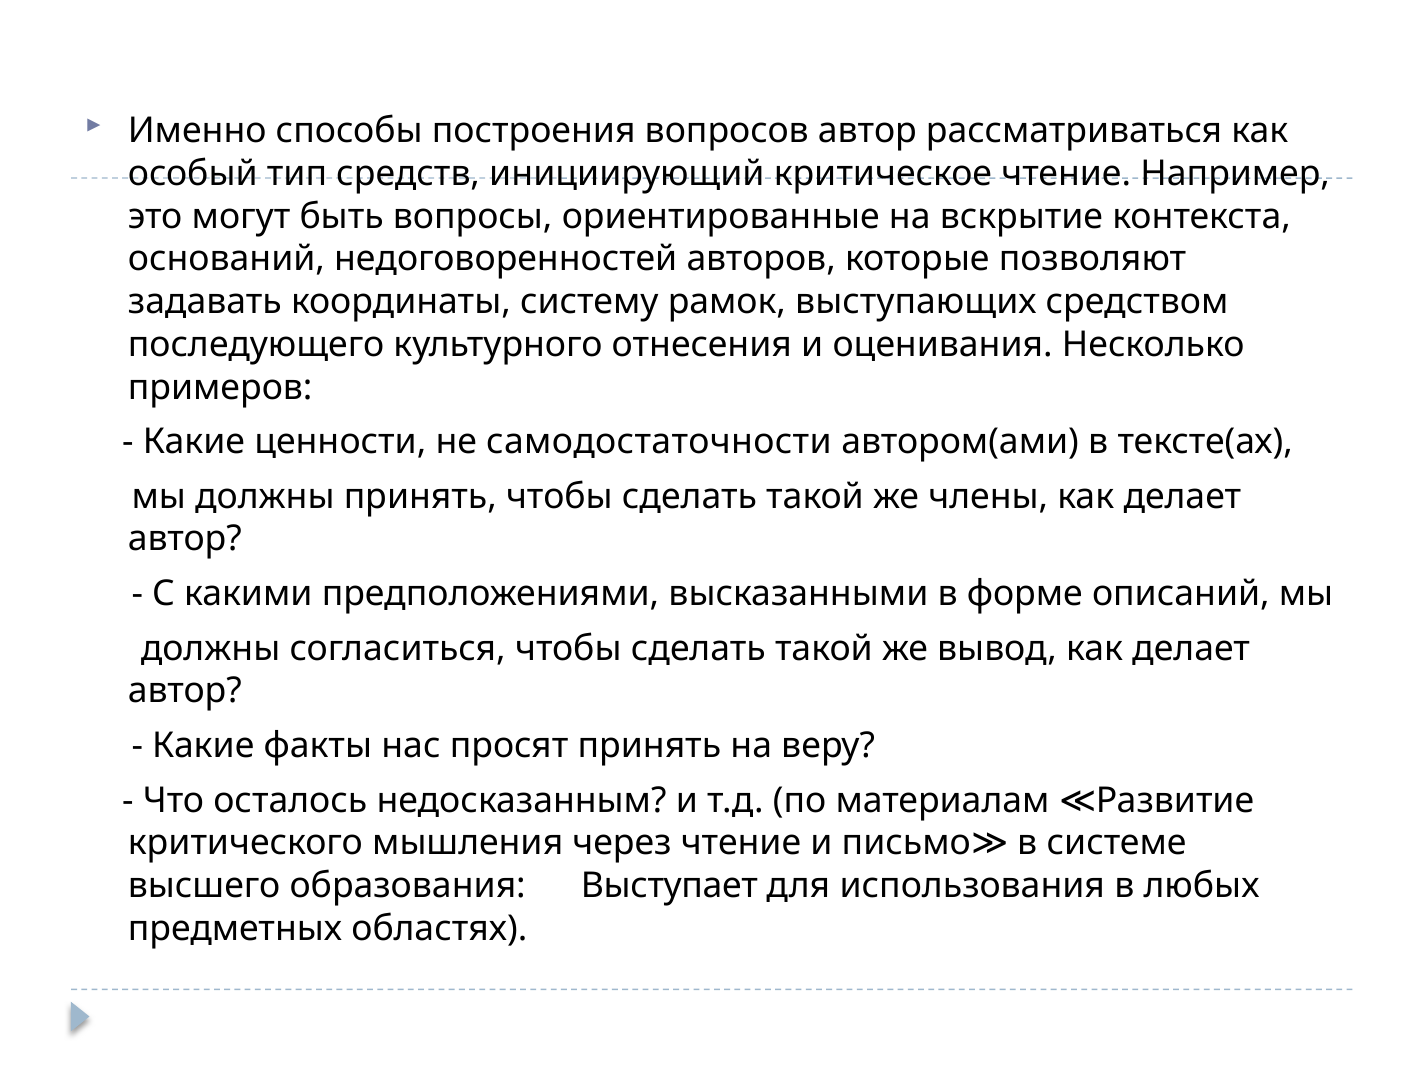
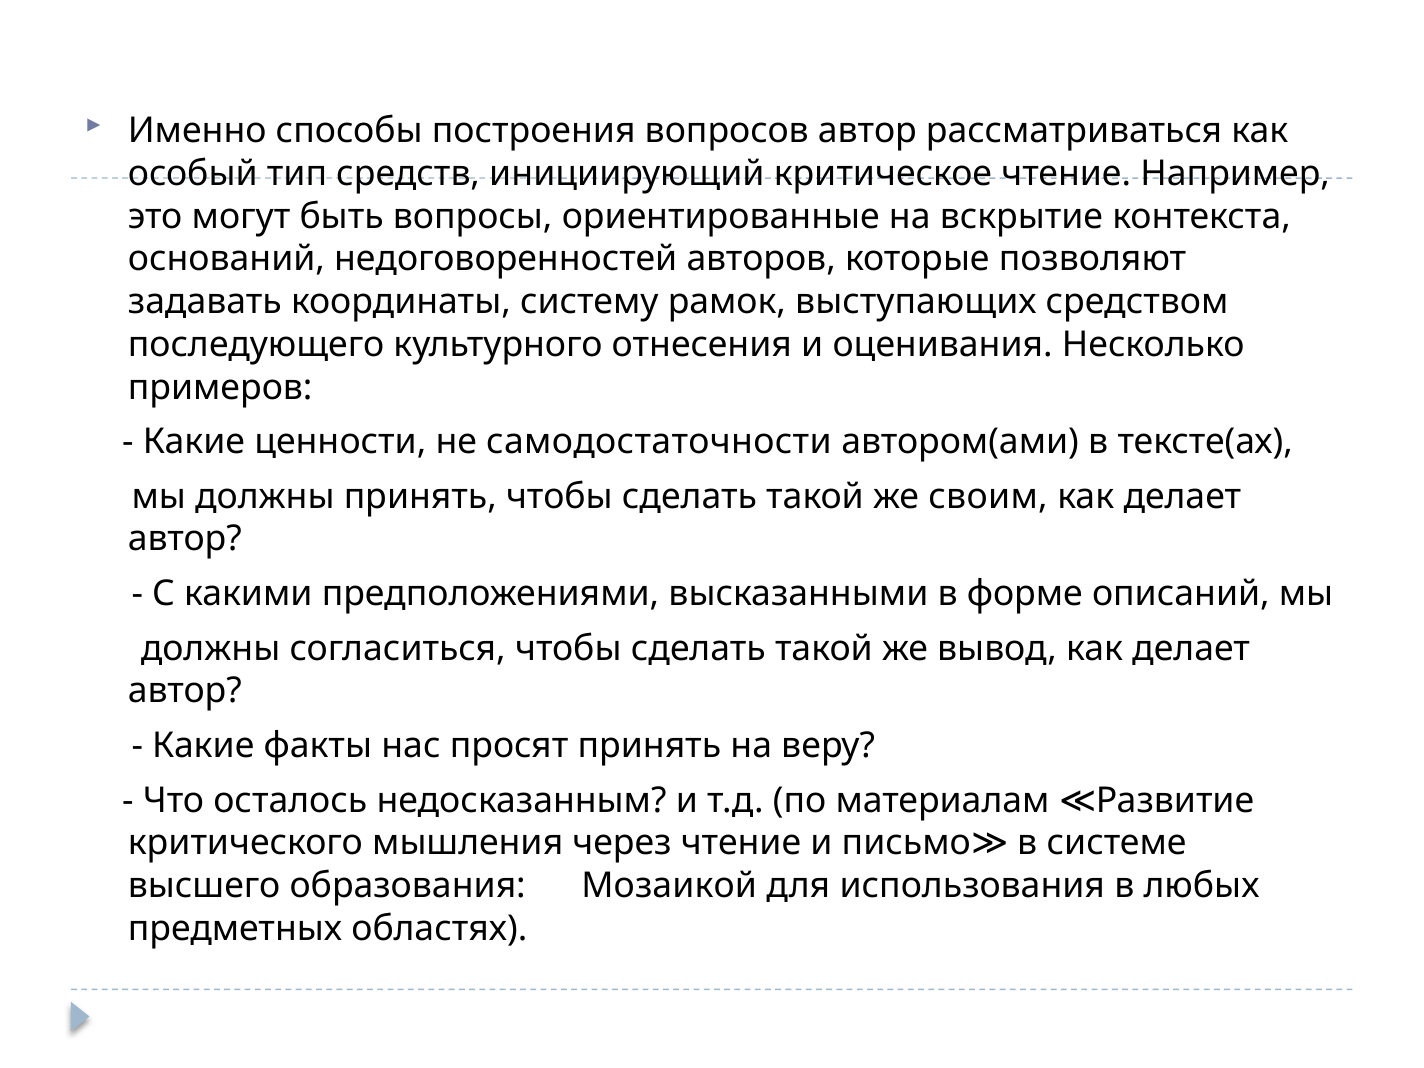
члены: члены -> своим
Выступает: Выступает -> Мозаикой
